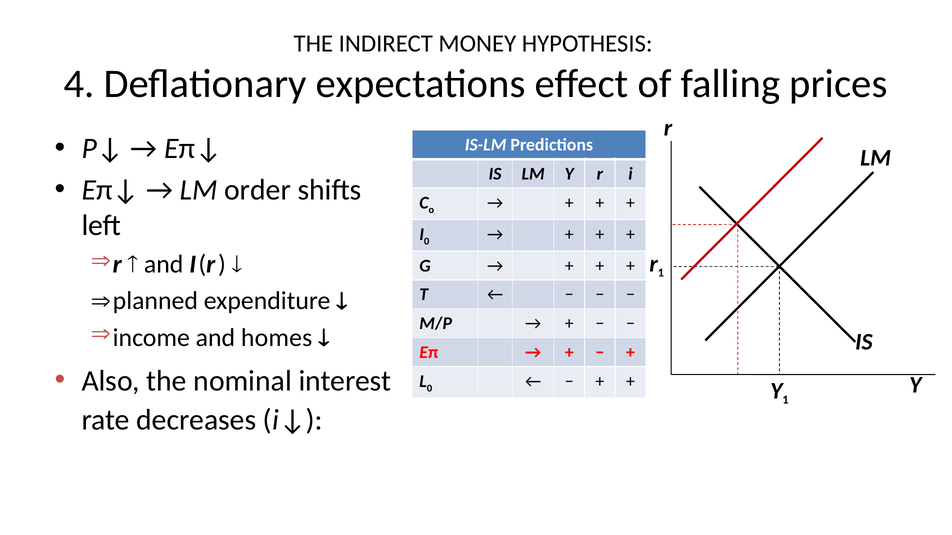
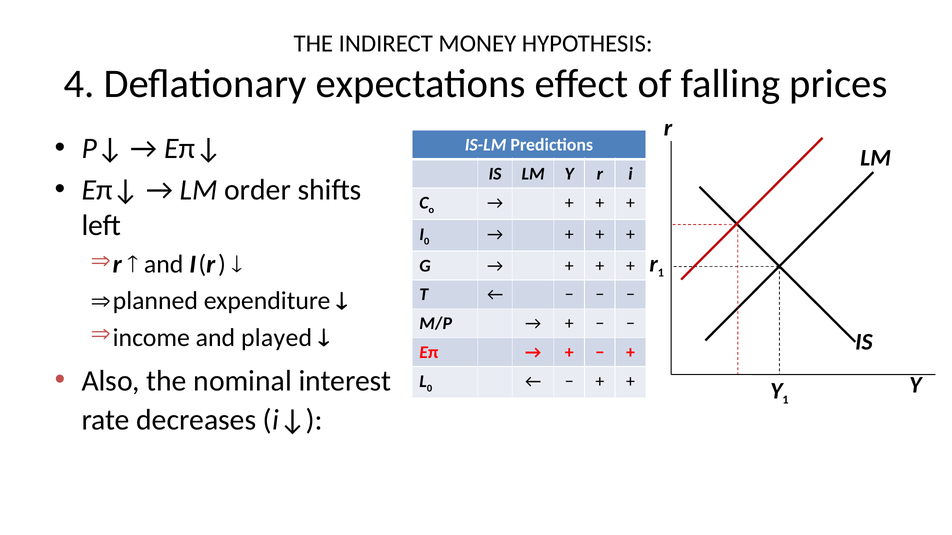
homes: homes -> played
